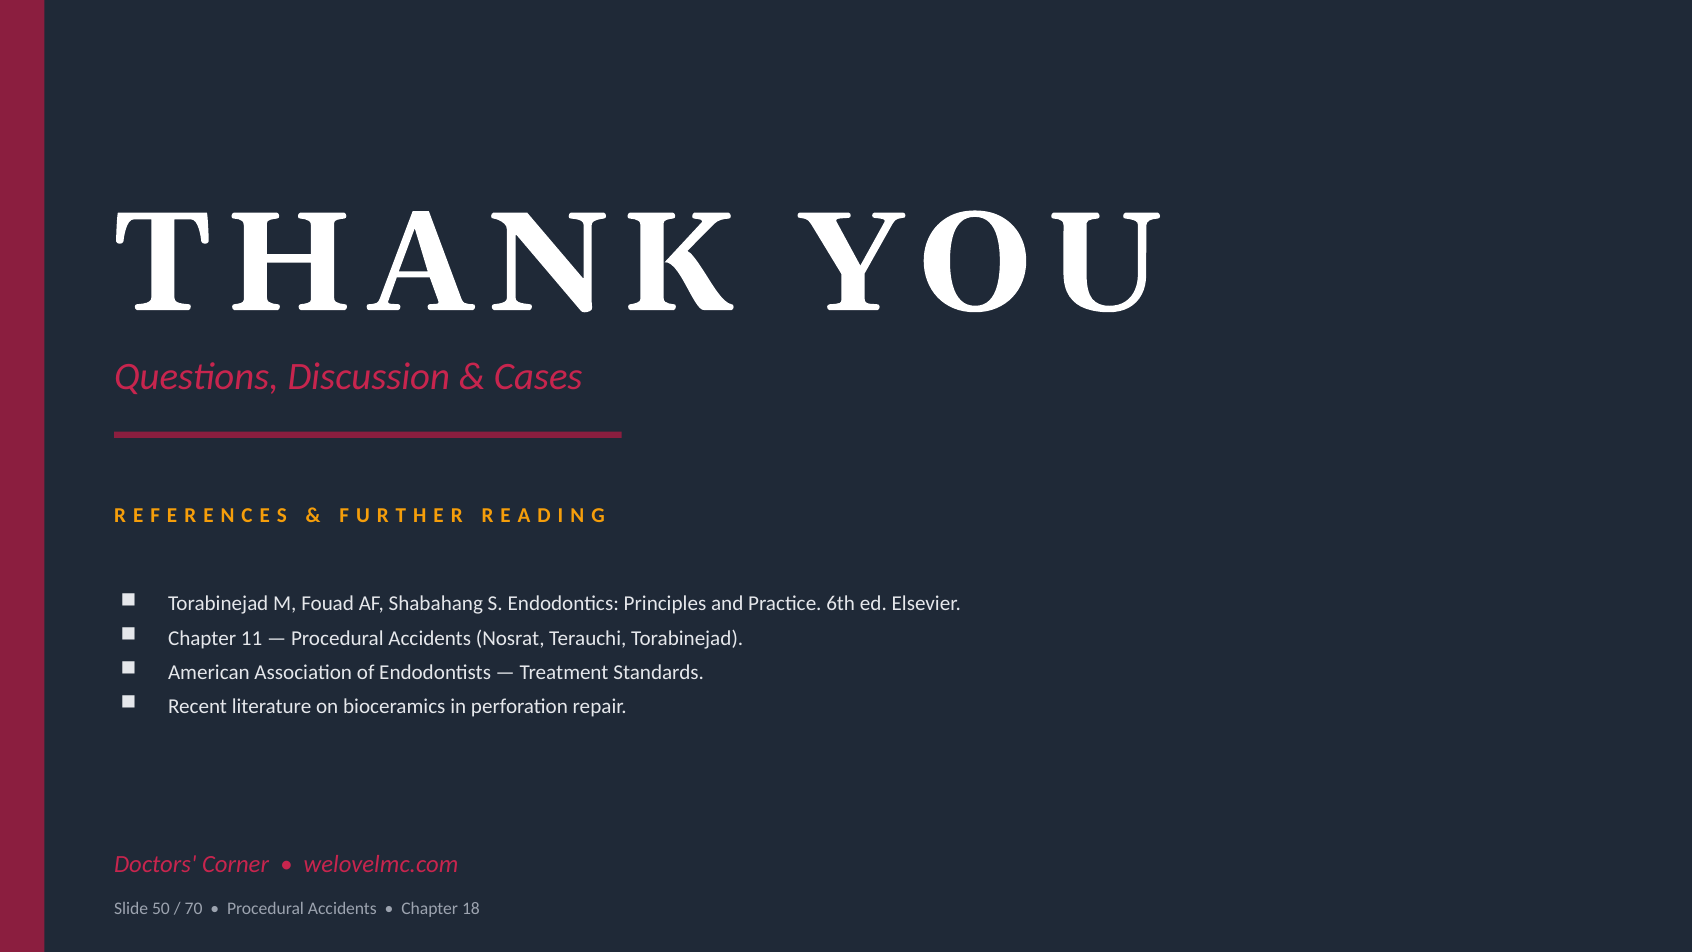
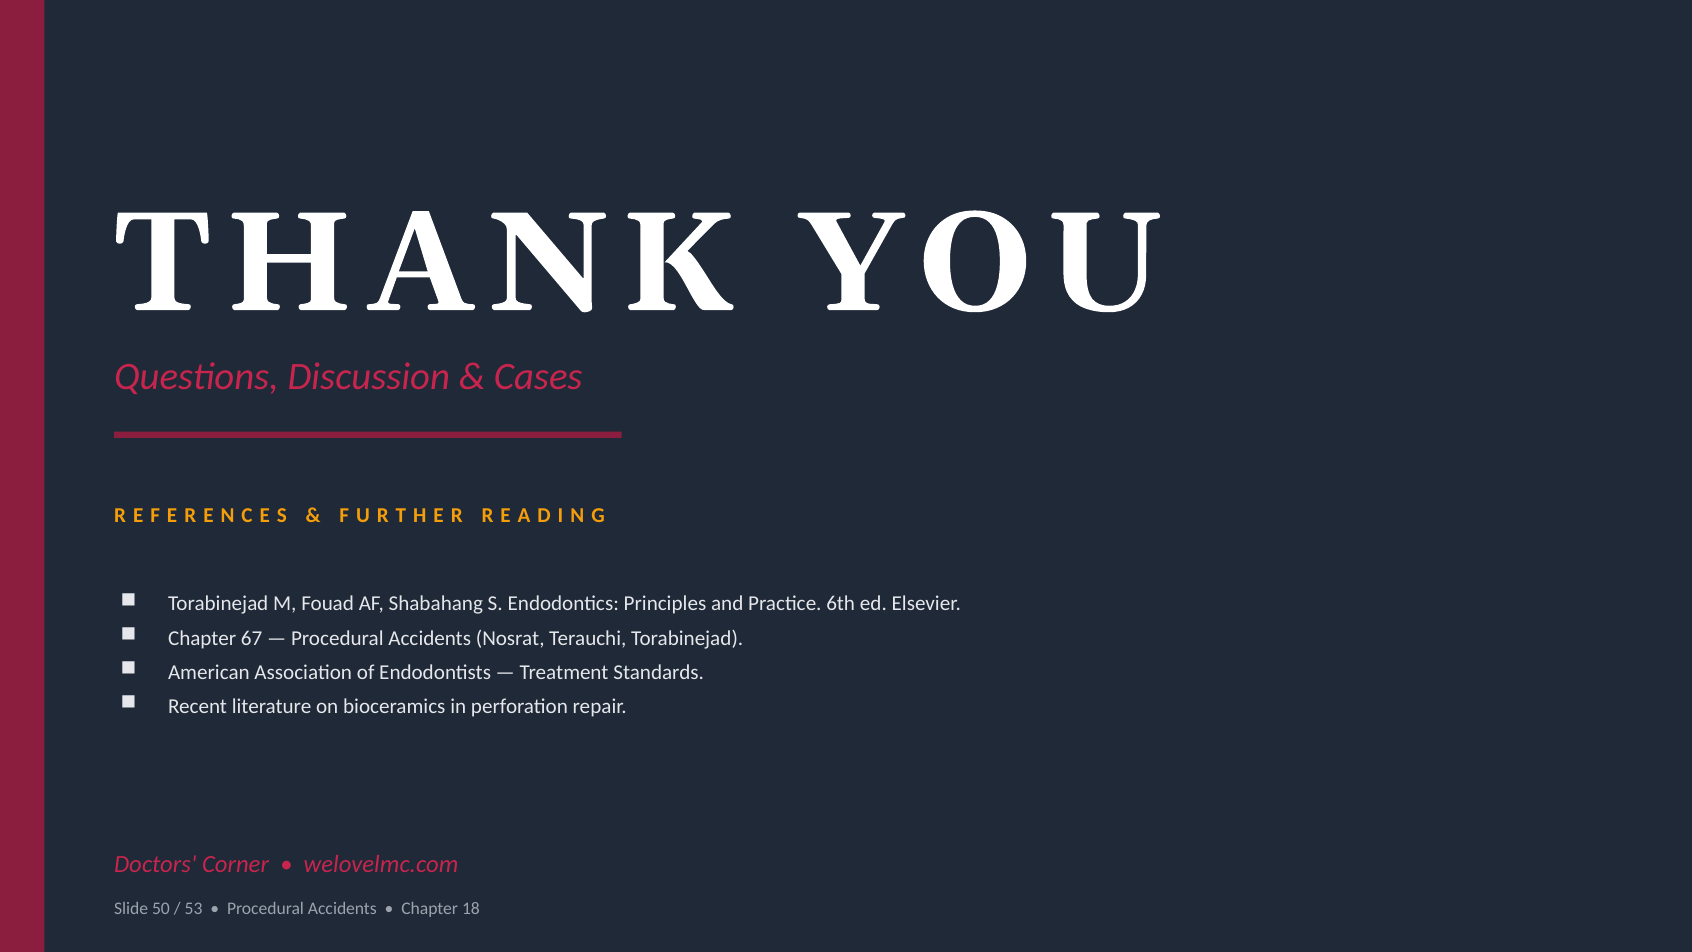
11: 11 -> 67
70: 70 -> 53
